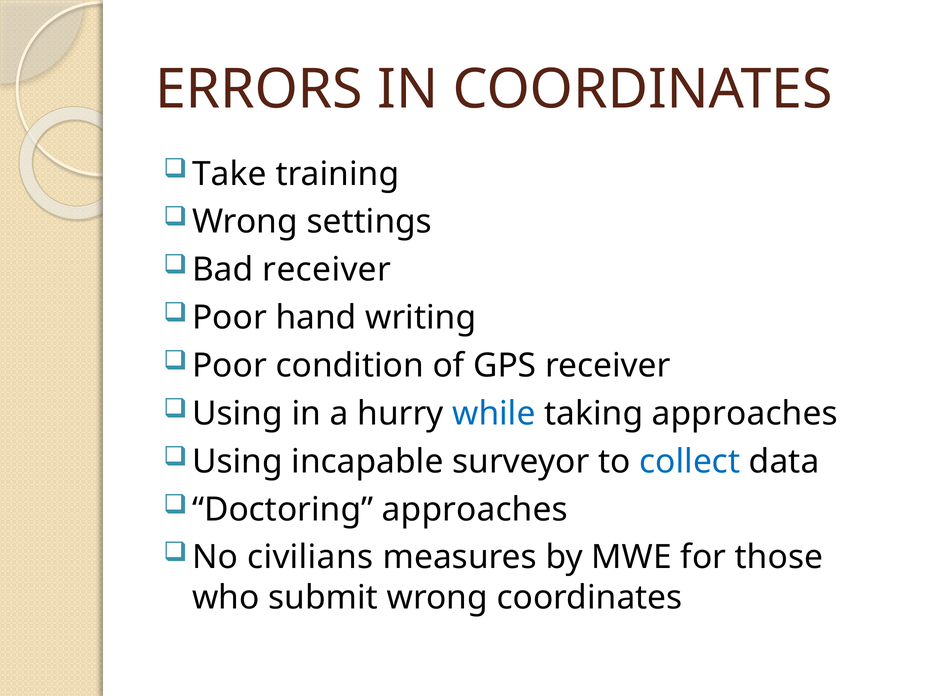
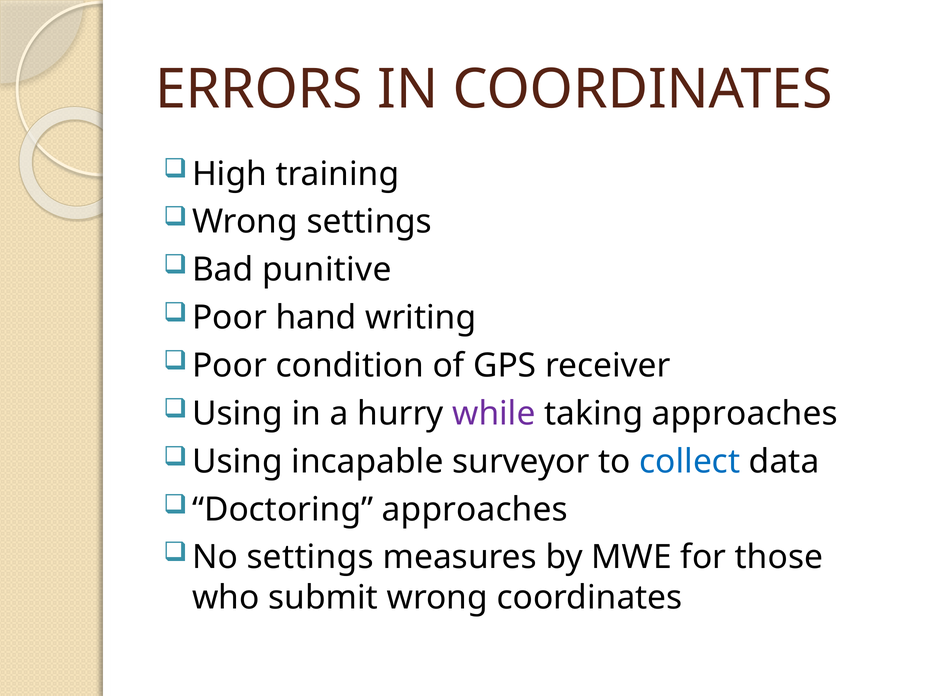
Take: Take -> High
Bad receiver: receiver -> punitive
while colour: blue -> purple
No civilians: civilians -> settings
